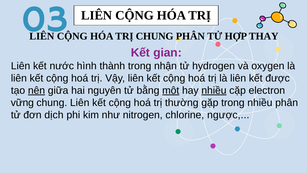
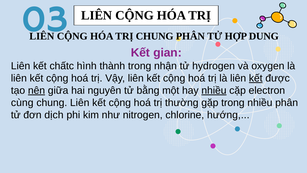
THAY: THAY -> DUNG
nước: nước -> chấtc
kết at (256, 78) underline: none -> present
một underline: present -> none
vững: vững -> cùng
ngược: ngược -> hướng
